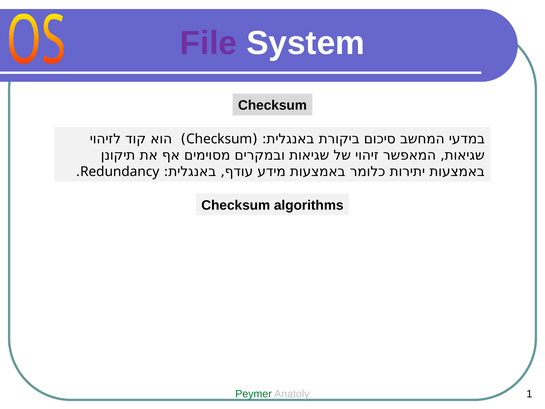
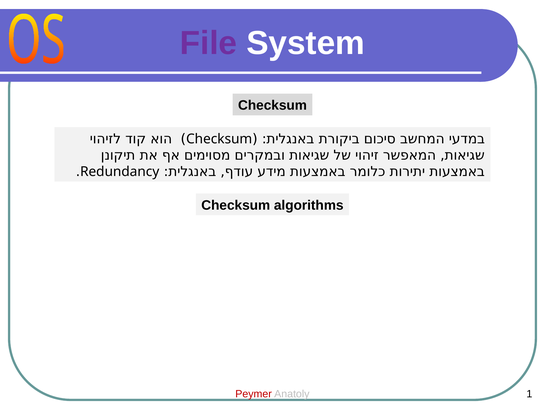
Peymer colour: green -> red
